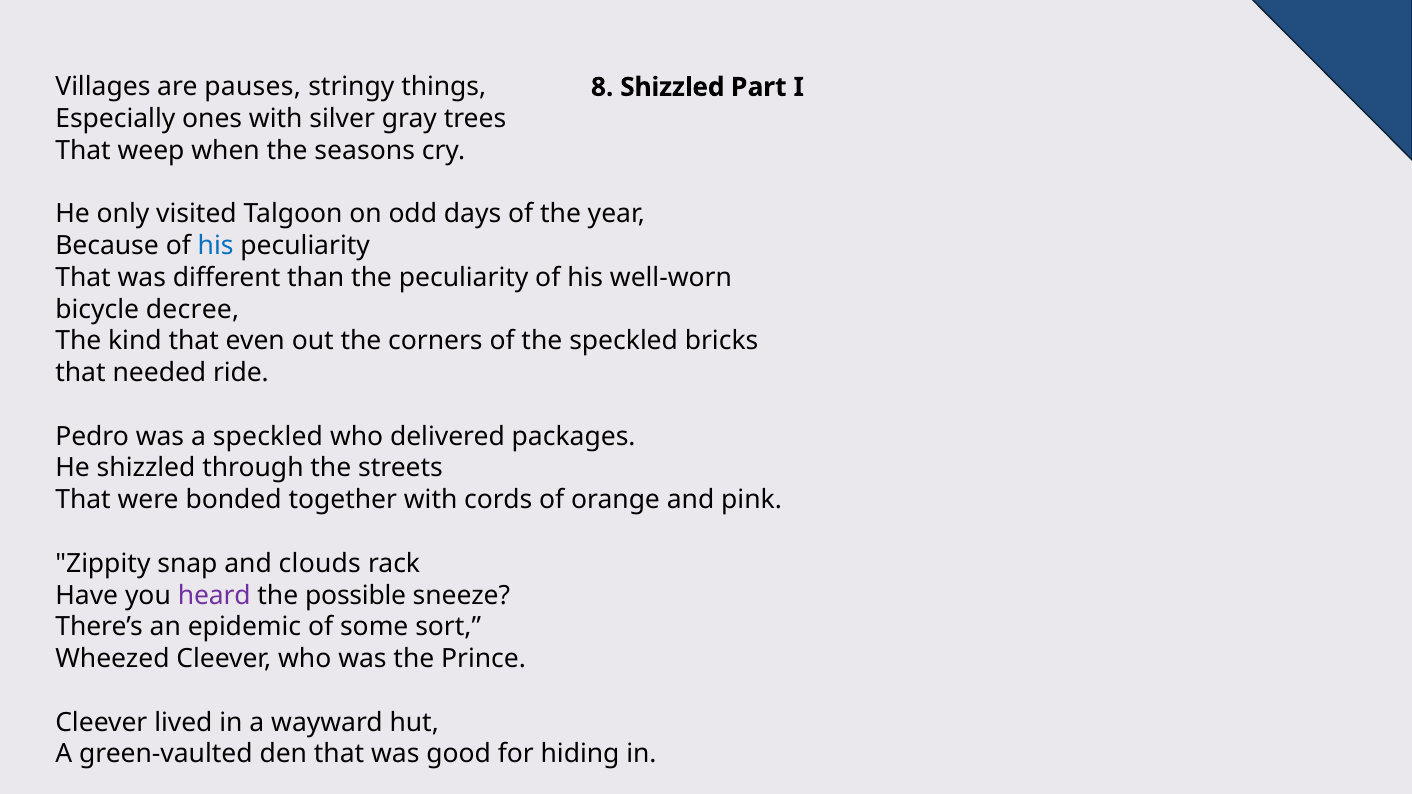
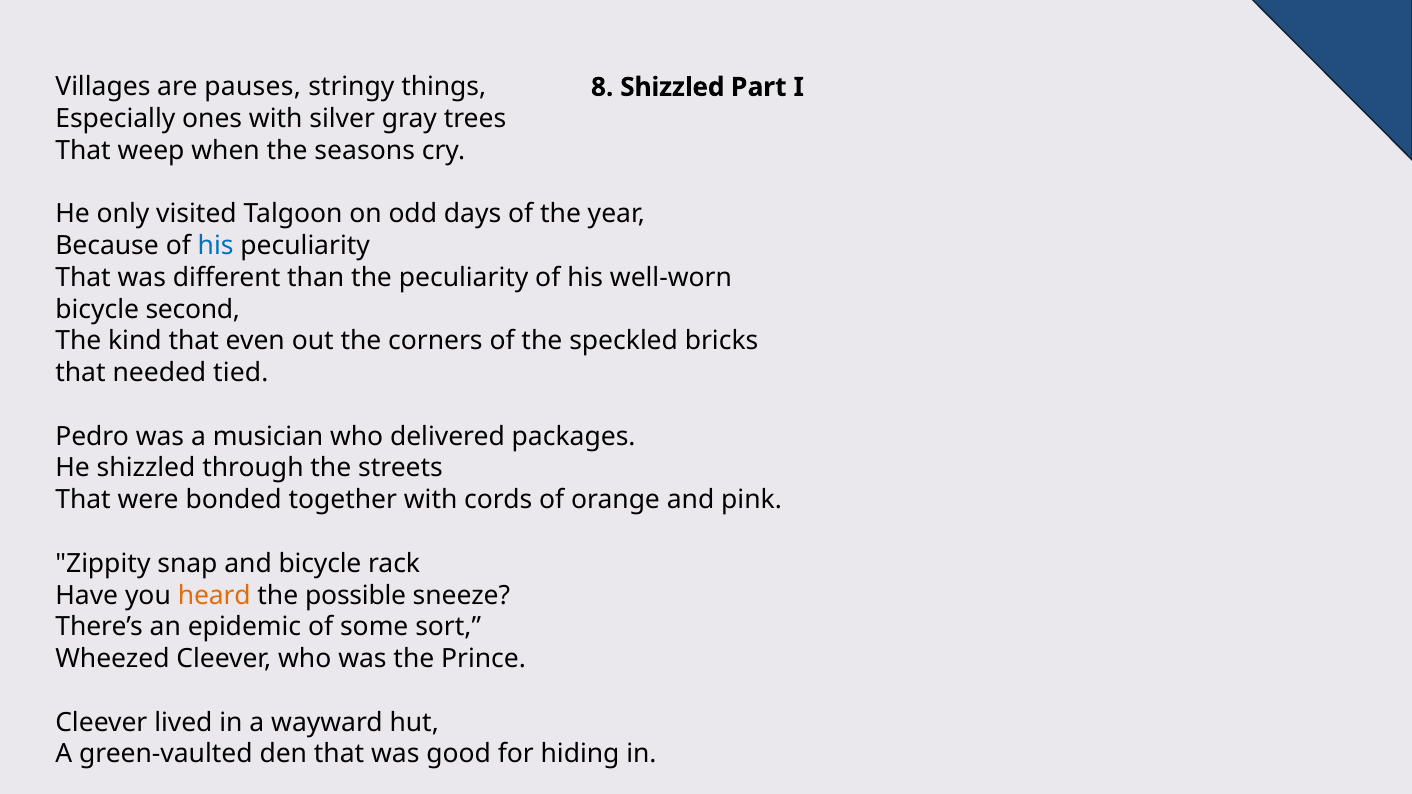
decree: decree -> second
ride: ride -> tied
a speckled: speckled -> musician
and clouds: clouds -> bicycle
heard colour: purple -> orange
